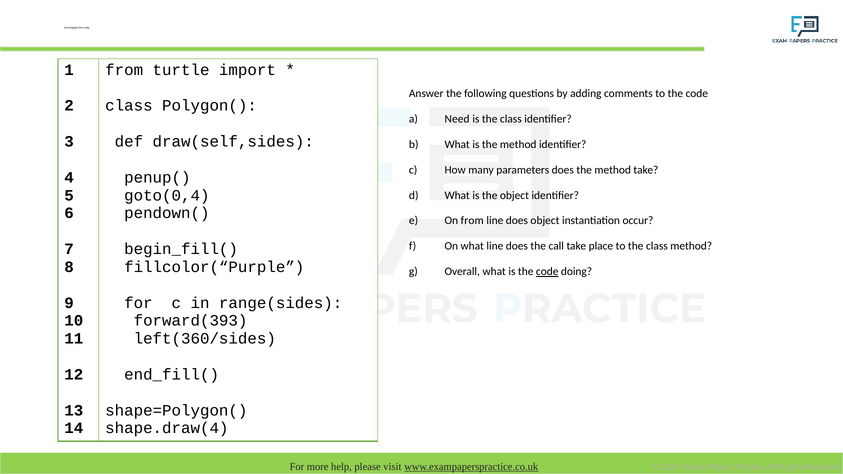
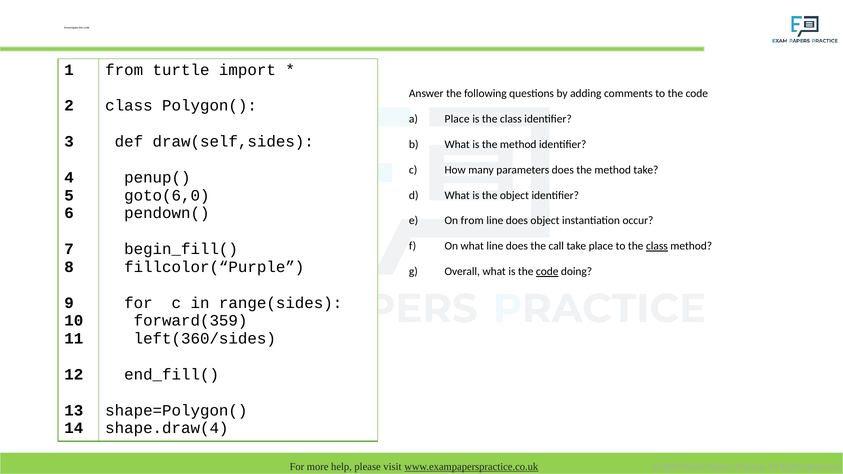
Need at (457, 119): Need -> Place
goto(0,4: goto(0,4 -> goto(6,0
class at (657, 246) underline: none -> present
forward(393: forward(393 -> forward(359
